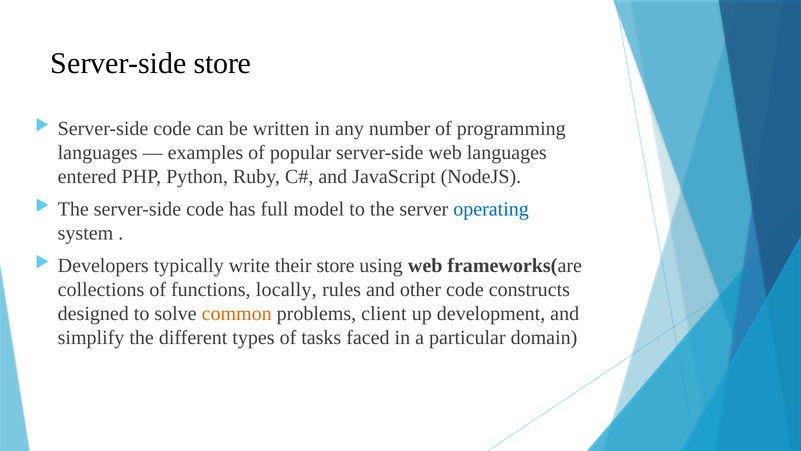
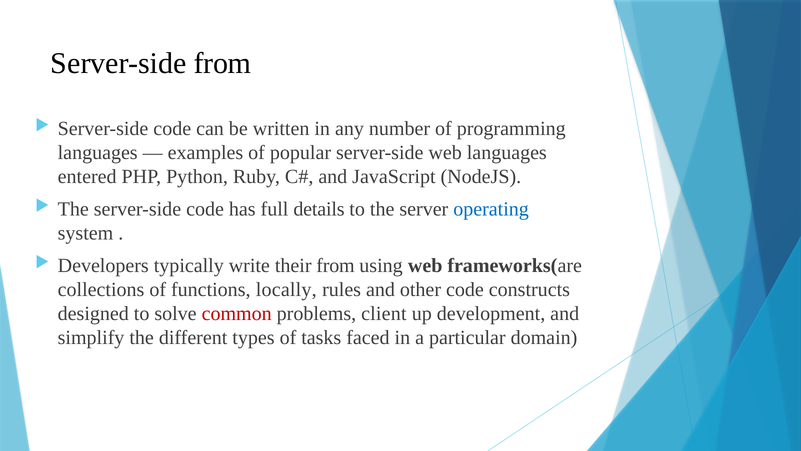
Server-side store: store -> from
model: model -> details
their store: store -> from
common colour: orange -> red
